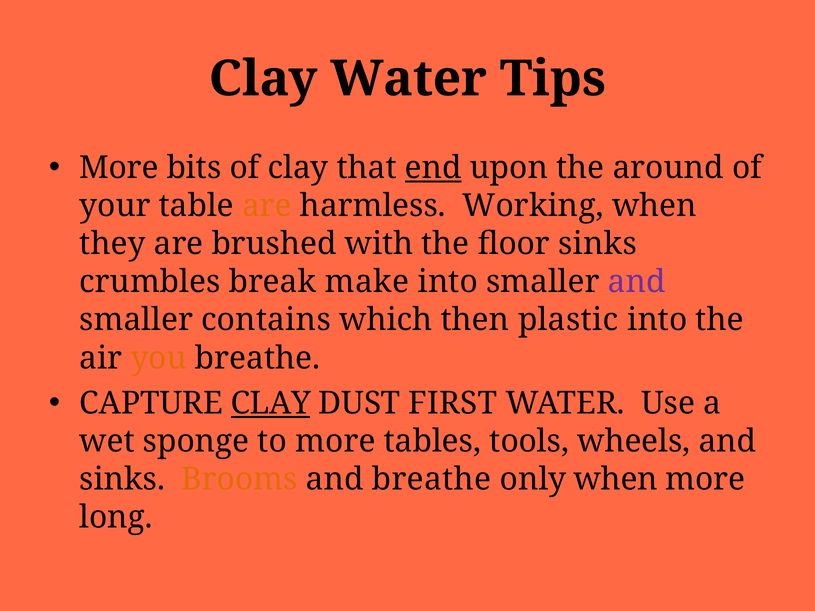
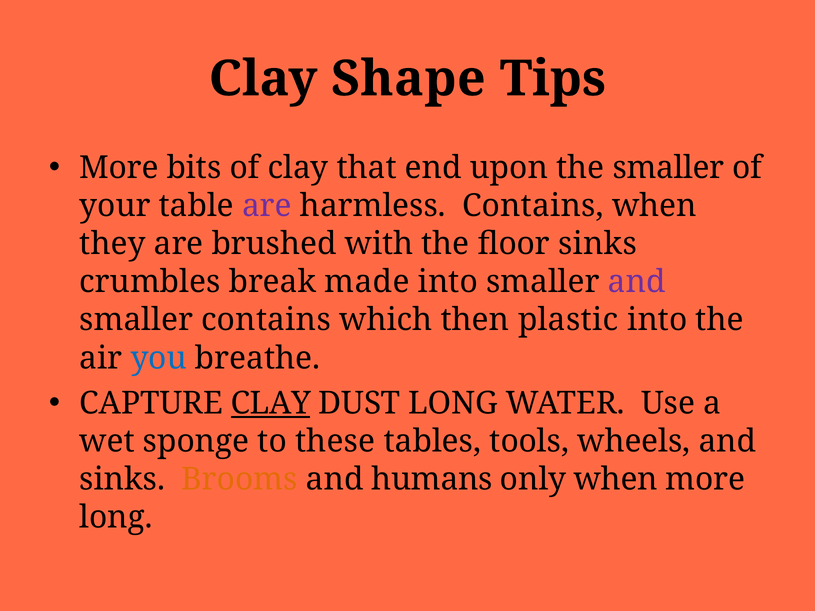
Clay Water: Water -> Shape
end underline: present -> none
the around: around -> smaller
are at (267, 206) colour: orange -> purple
harmless Working: Working -> Contains
make: make -> made
you colour: orange -> blue
DUST FIRST: FIRST -> LONG
to more: more -> these
and breathe: breathe -> humans
